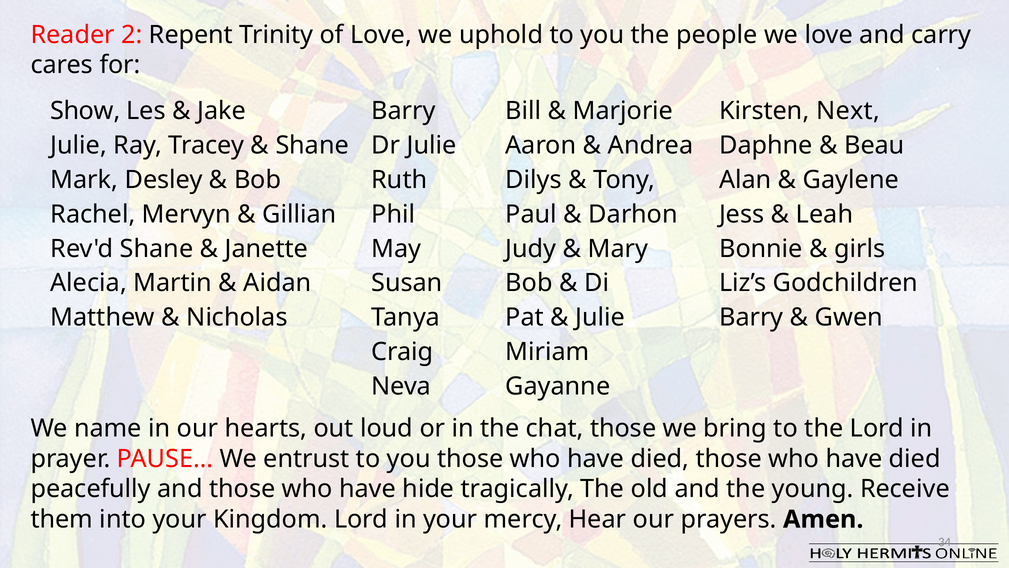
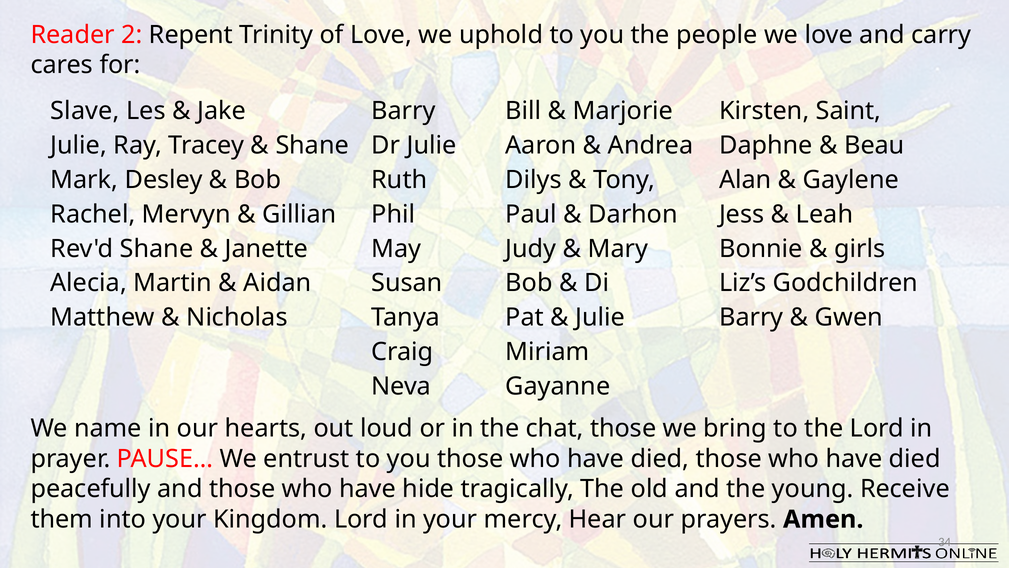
Show: Show -> Slave
Next: Next -> Saint
